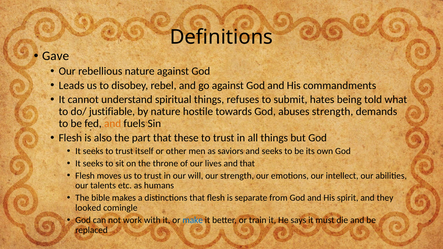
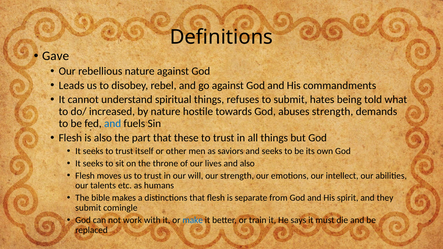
justifiable: justifiable -> increased
and at (113, 124) colour: orange -> blue
and that: that -> also
looked at (88, 208): looked -> submit
